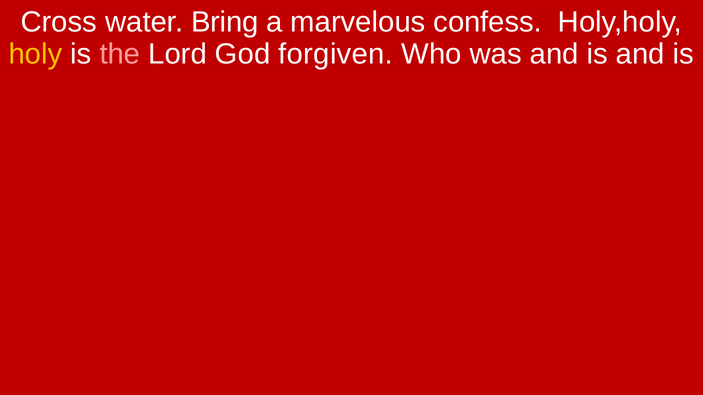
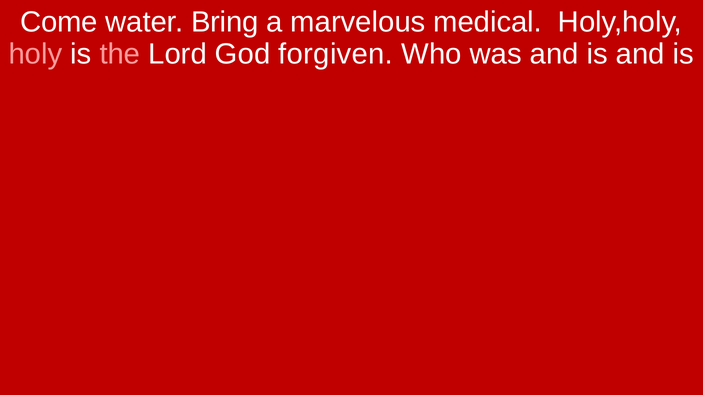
Cross: Cross -> Come
confess: confess -> medical
holy colour: yellow -> pink
